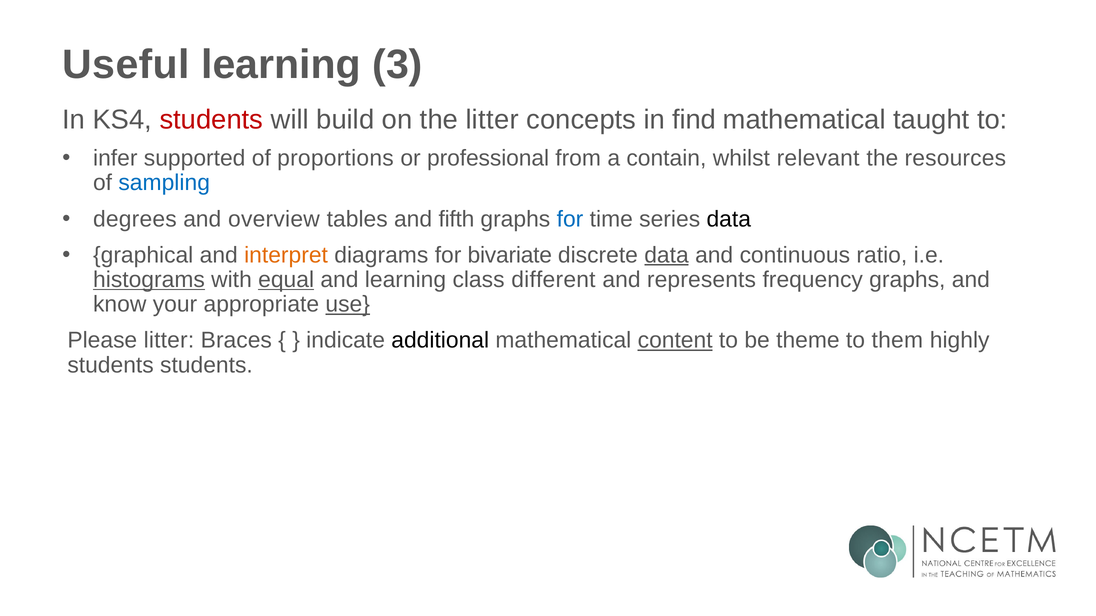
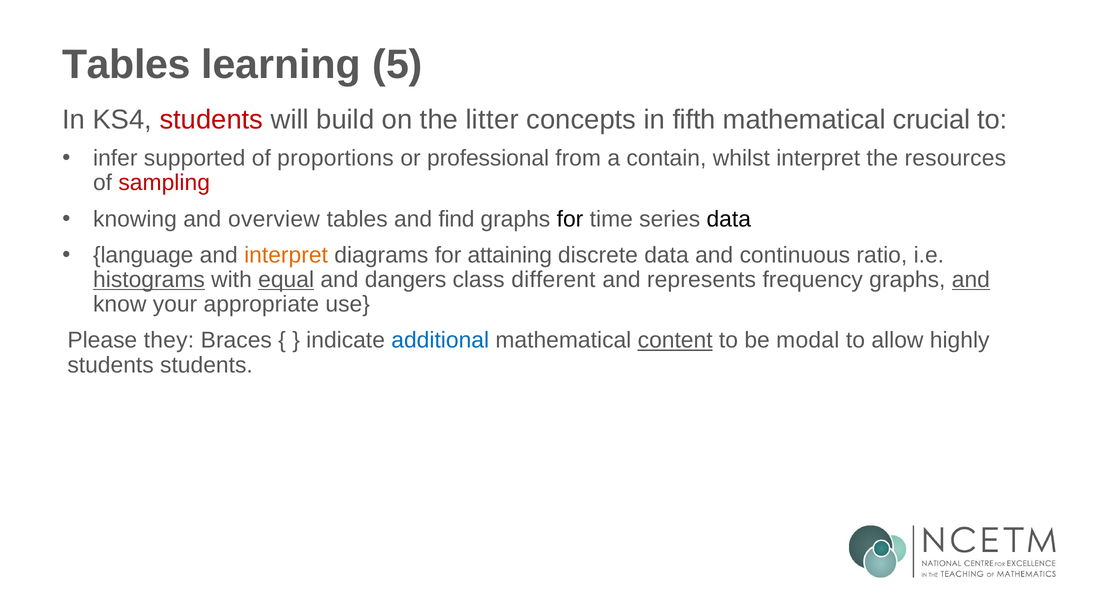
Useful at (126, 65): Useful -> Tables
3: 3 -> 5
find: find -> fifth
taught: taught -> crucial
whilst relevant: relevant -> interpret
sampling colour: blue -> red
degrees: degrees -> knowing
fifth: fifth -> find
for at (570, 219) colour: blue -> black
graphical: graphical -> language
bivariate: bivariate -> attaining
data at (666, 255) underline: present -> none
and learning: learning -> dangers
and at (971, 280) underline: none -> present
use underline: present -> none
Please litter: litter -> they
additional colour: black -> blue
theme: theme -> modal
them: them -> allow
